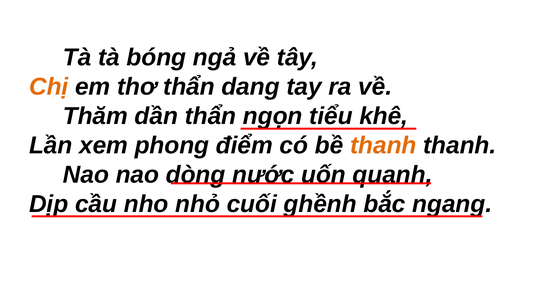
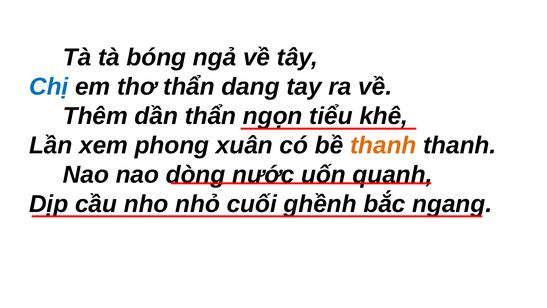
Chị colour: orange -> blue
Thăm: Thăm -> Thêm
điểm: điểm -> xuân
